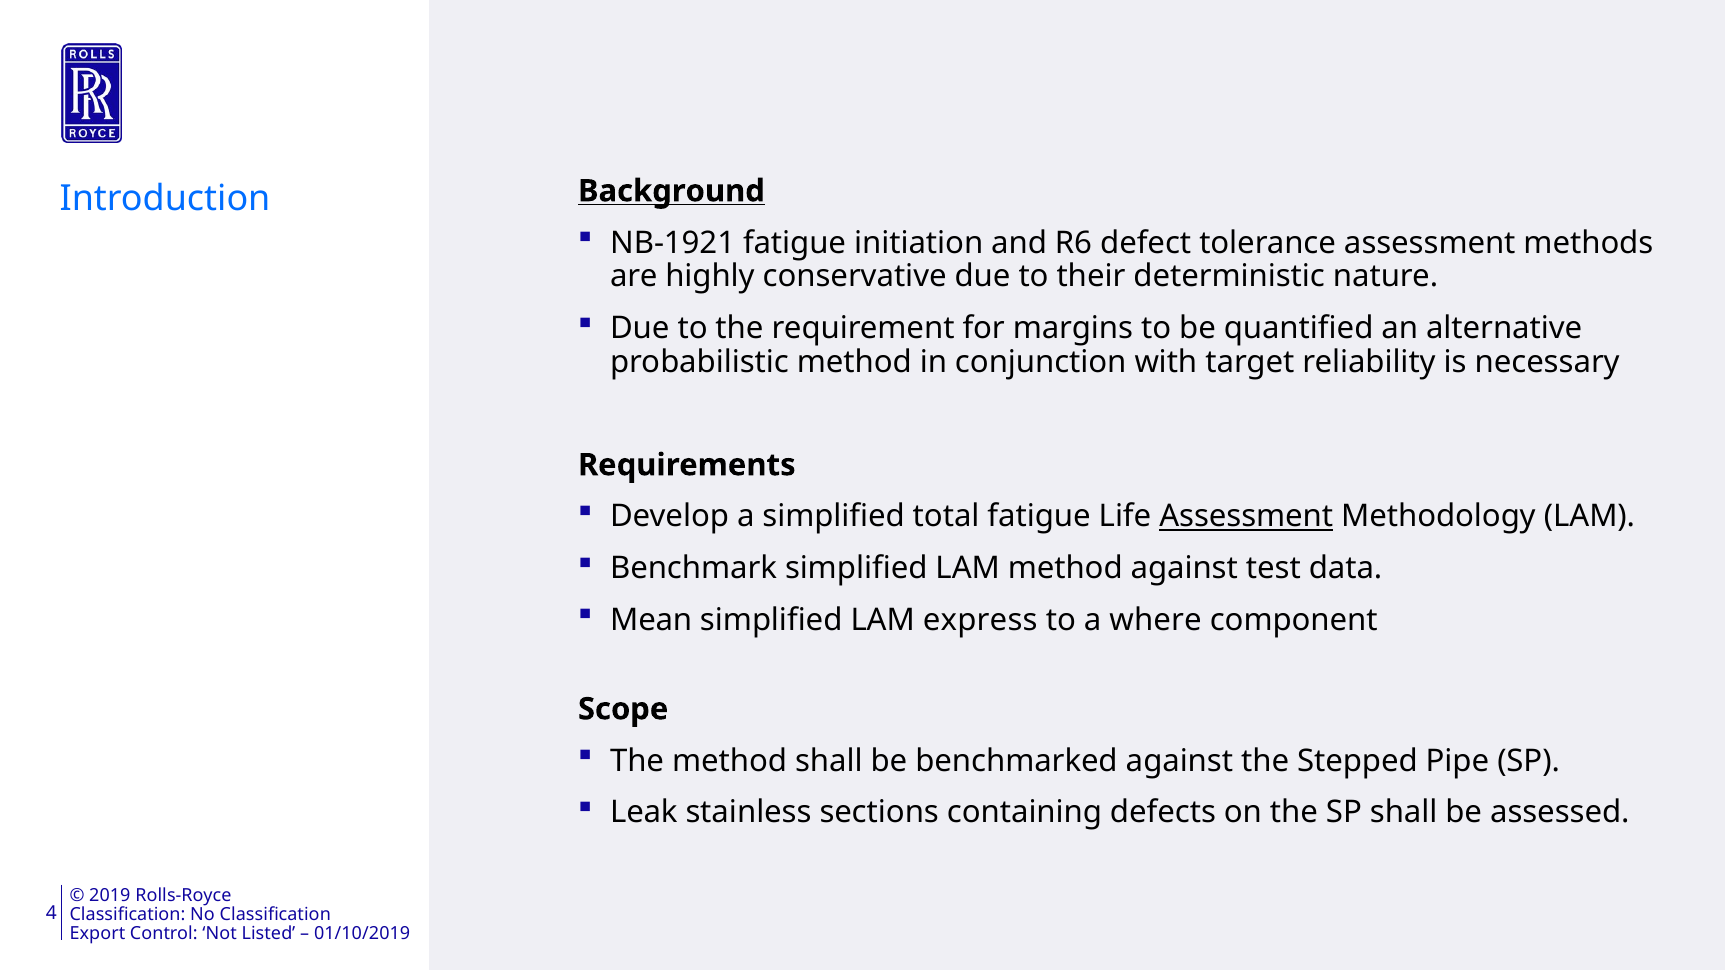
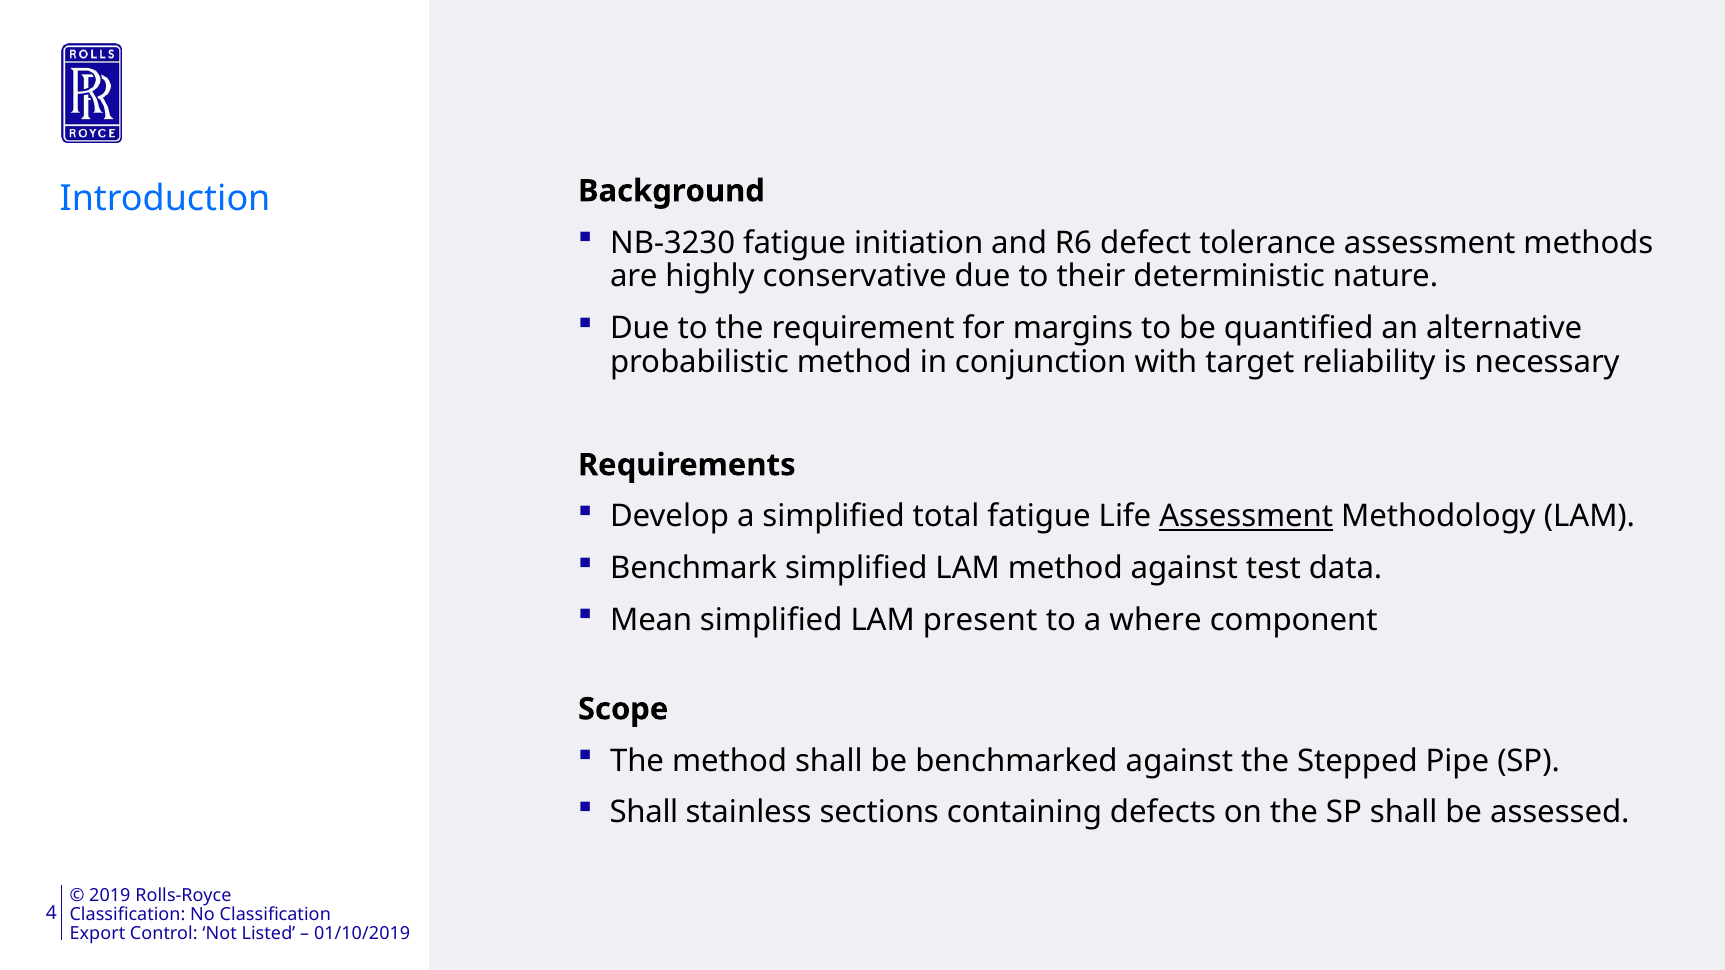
Background underline: present -> none
NB-1921: NB-1921 -> NB-3230
express: express -> present
Leak at (644, 813): Leak -> Shall
